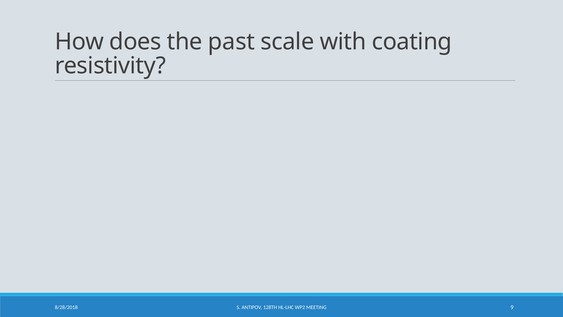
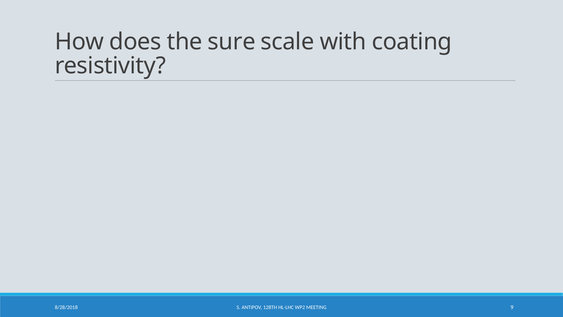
past: past -> sure
